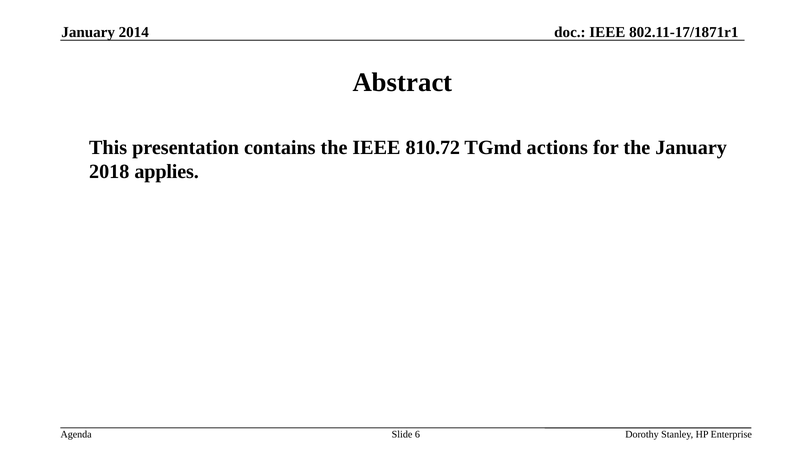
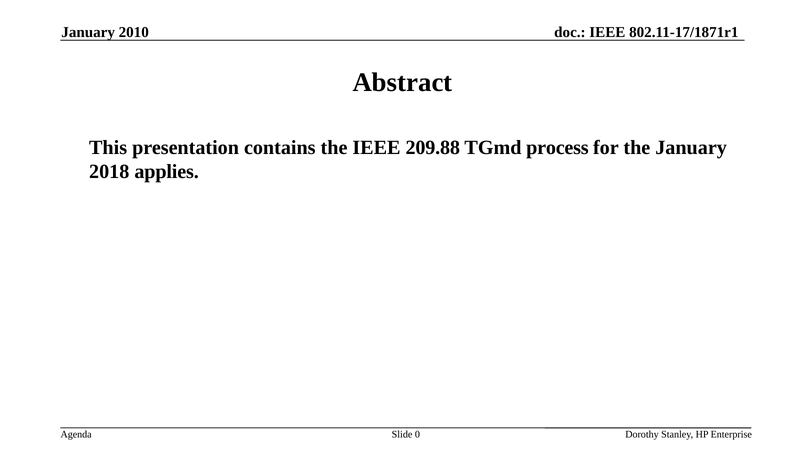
2014: 2014 -> 2010
810.72: 810.72 -> 209.88
actions: actions -> process
6: 6 -> 0
